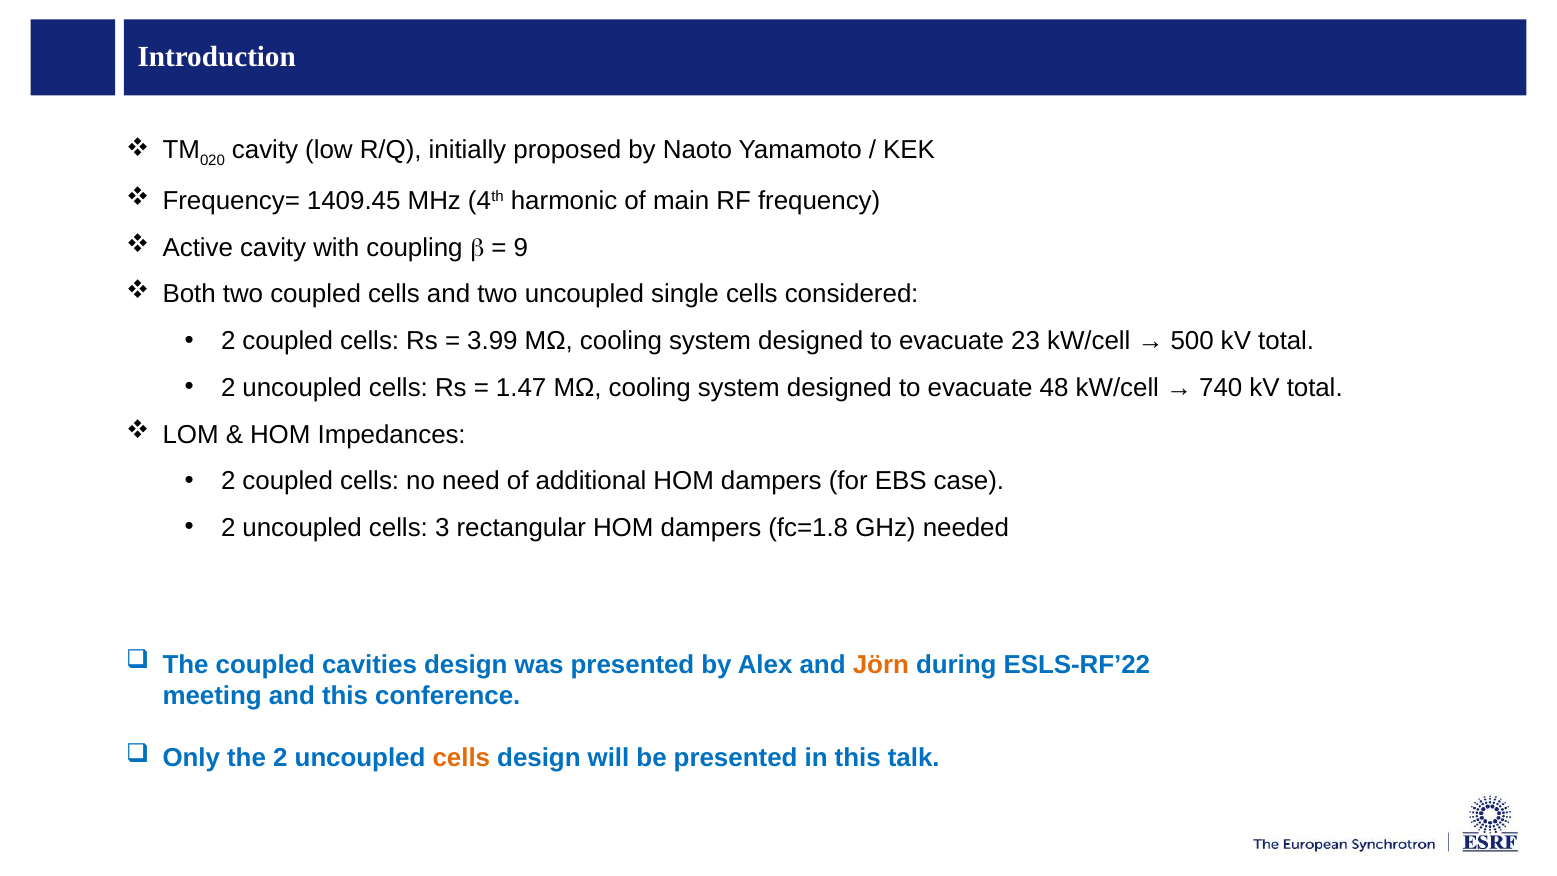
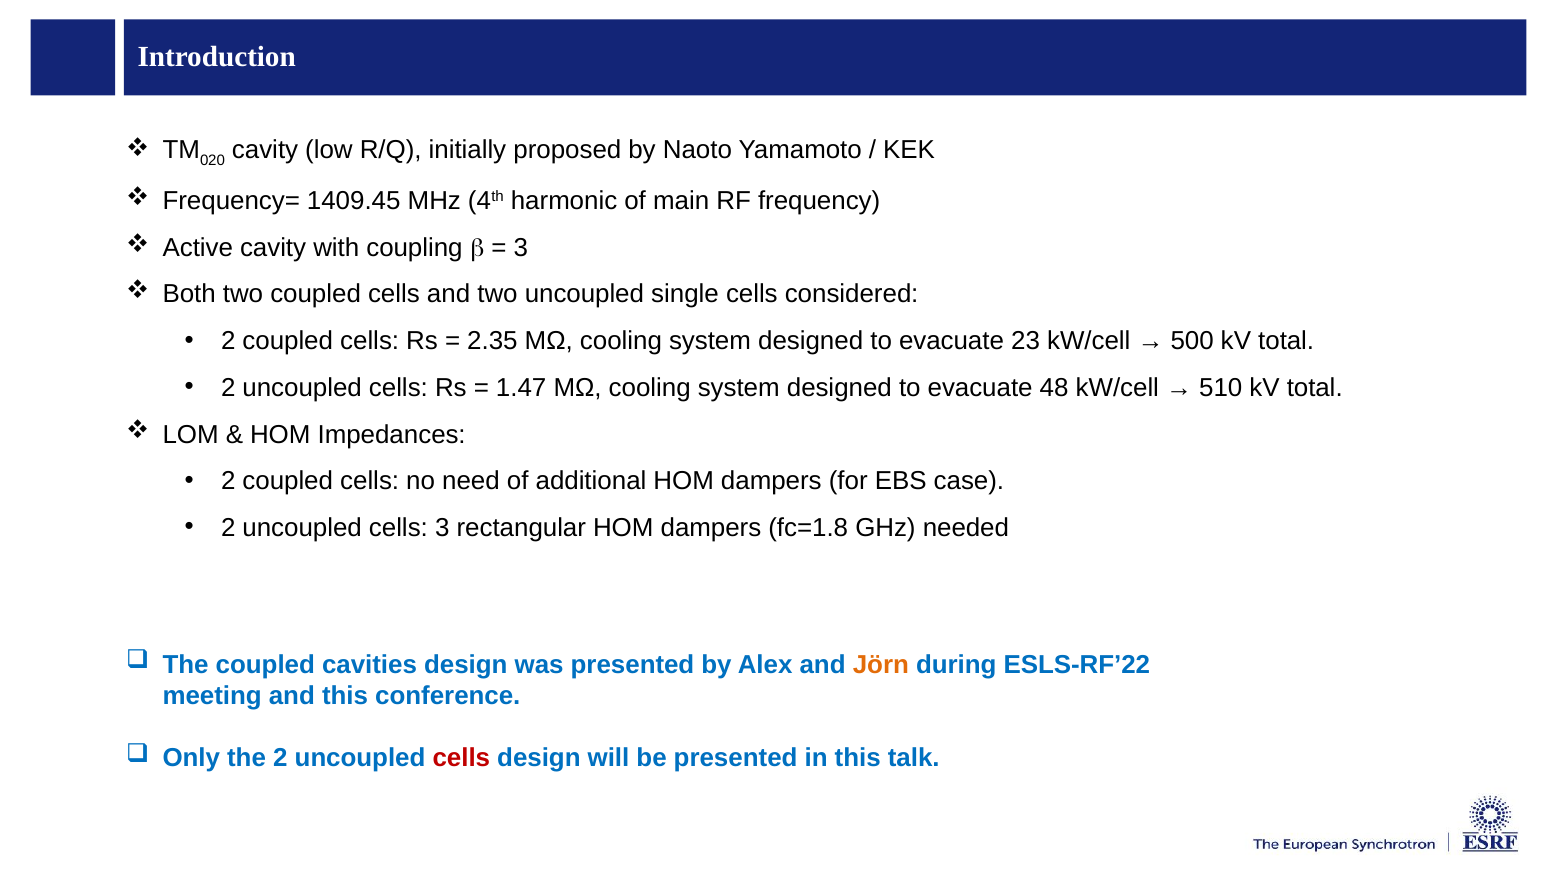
9 at (521, 248): 9 -> 3
3.99: 3.99 -> 2.35
740: 740 -> 510
cells at (461, 758) colour: orange -> red
